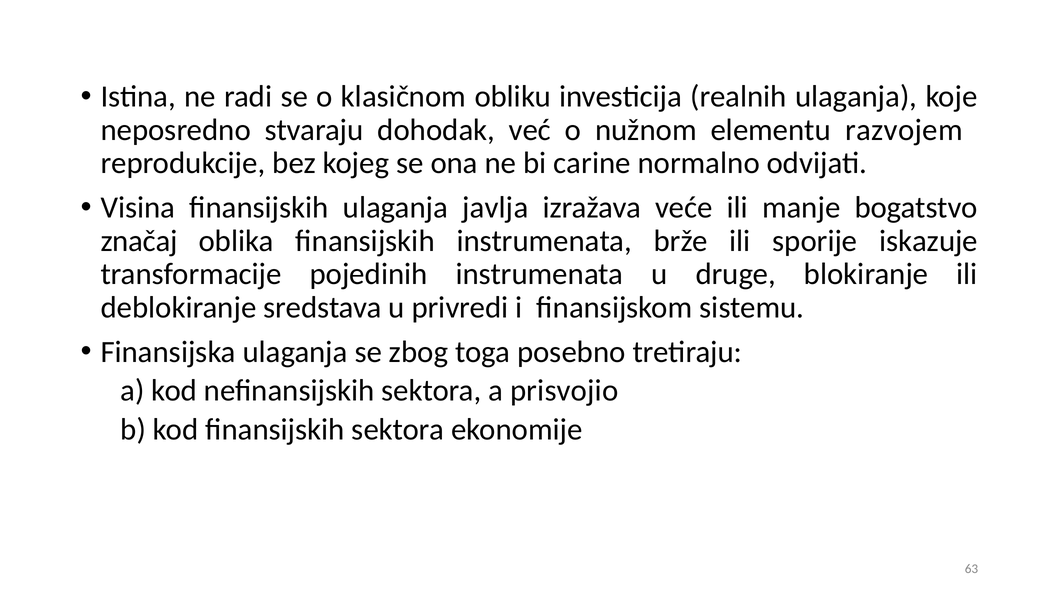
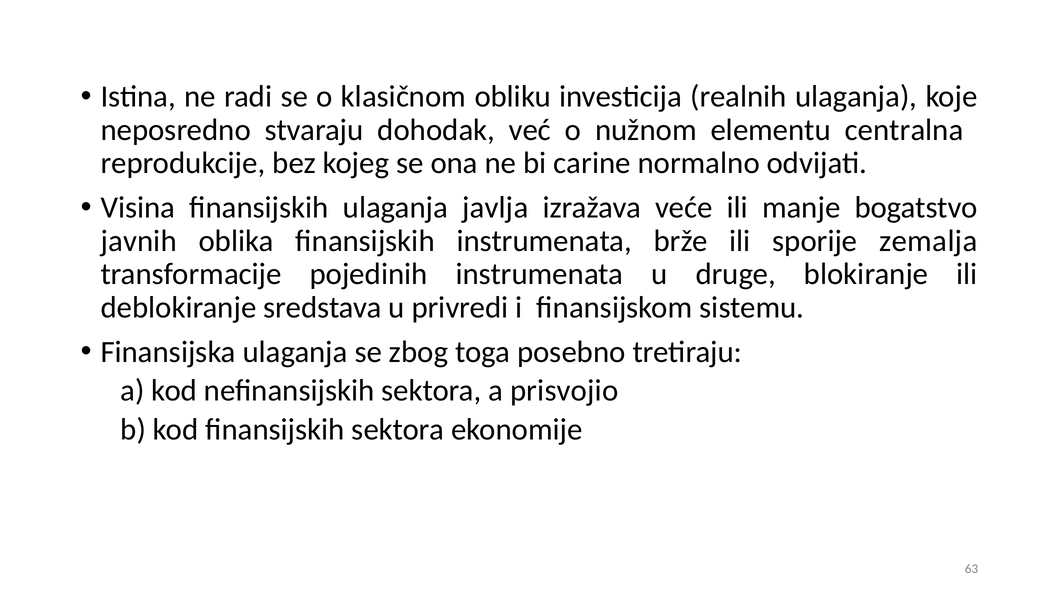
razvojem: razvojem -> centralna
značaj: značaj -> javnih
iskazuje: iskazuje -> zemalja
